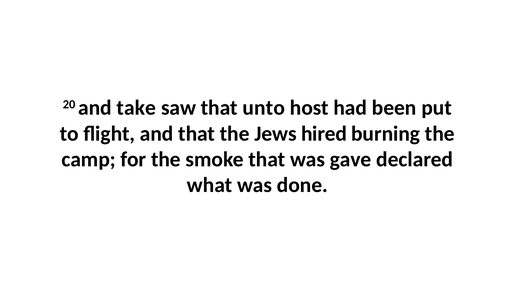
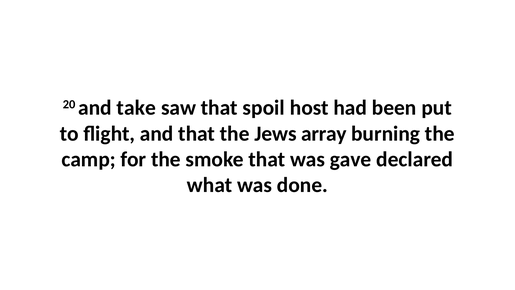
unto: unto -> spoil
hired: hired -> array
